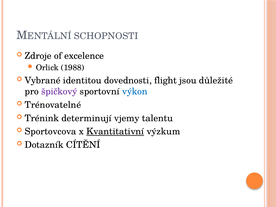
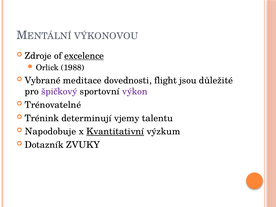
SCHOPNOSTI: SCHOPNOSTI -> VÝKONOVOU
excelence underline: none -> present
identitou: identitou -> meditace
výkon colour: blue -> purple
Sportovcova: Sportovcova -> Napodobuje
CÍTĚNÍ: CÍTĚNÍ -> ZVUKY
